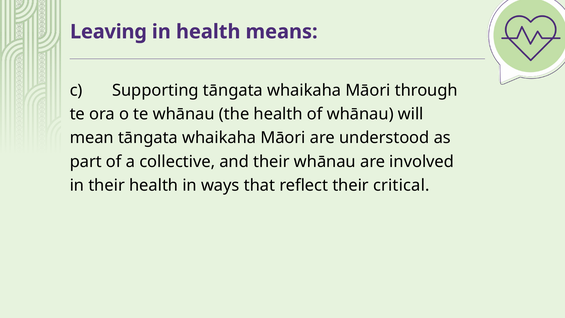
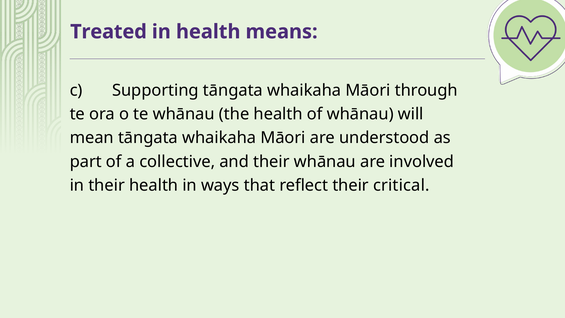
Leaving: Leaving -> Treated
